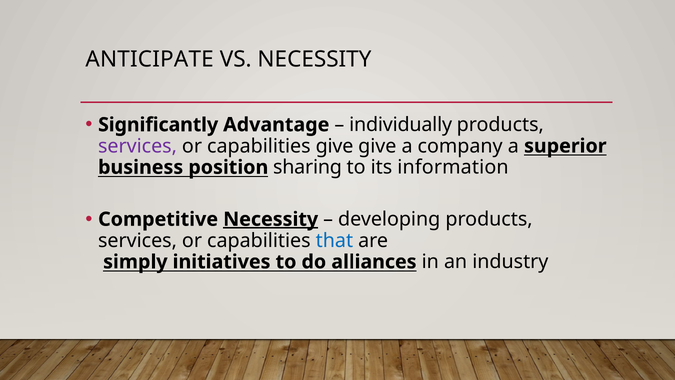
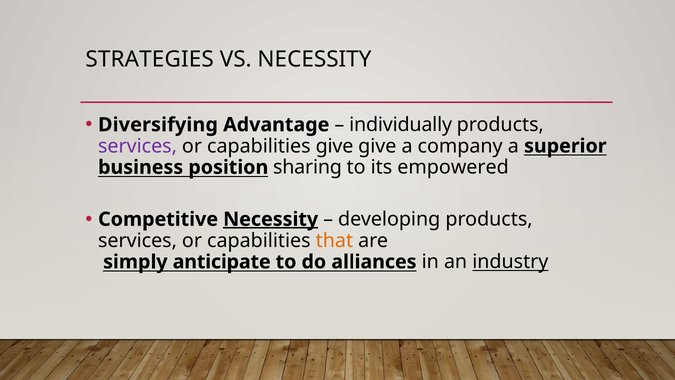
ANTICIPATE: ANTICIPATE -> STRATEGIES
Significantly: Significantly -> Diversifying
information: information -> empowered
that colour: blue -> orange
initiatives: initiatives -> anticipate
industry underline: none -> present
